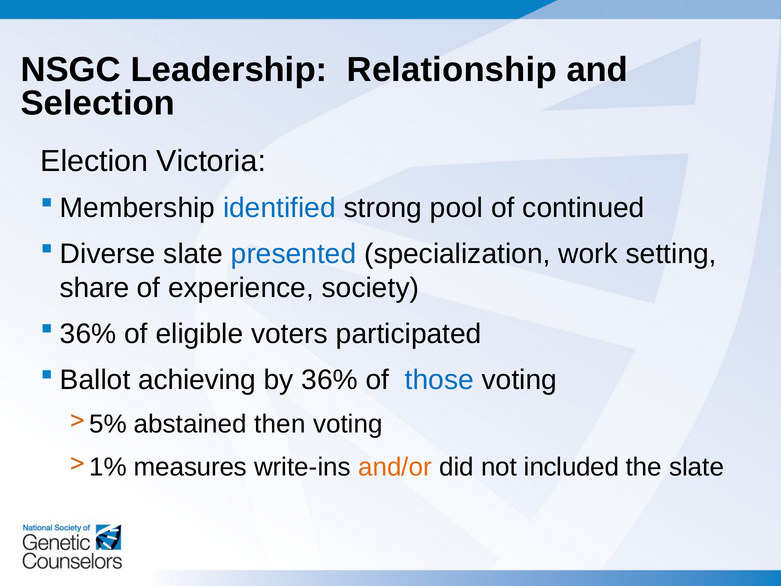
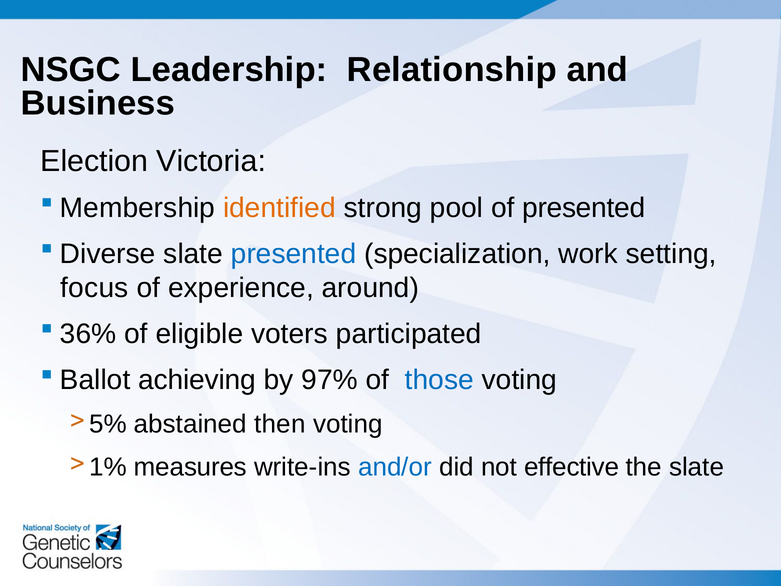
Selection: Selection -> Business
identified colour: blue -> orange
of continued: continued -> presented
share: share -> focus
society: society -> around
36%: 36% -> 97%
and/or colour: orange -> blue
included: included -> effective
